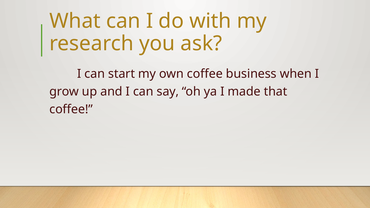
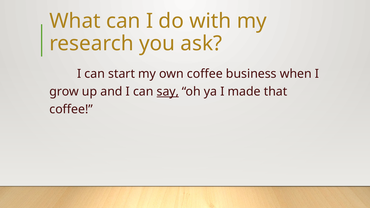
say underline: none -> present
